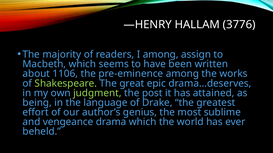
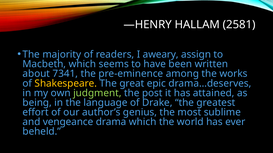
3776: 3776 -> 2581
I among: among -> aweary
1106: 1106 -> 7341
Shakespeare colour: light green -> yellow
